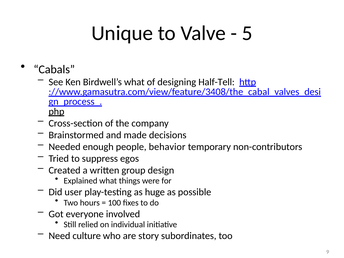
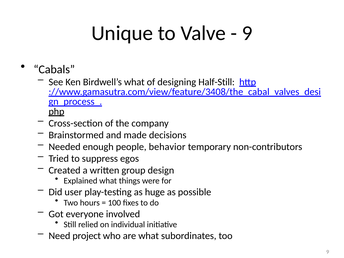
5 at (247, 33): 5 -> 9
Half-Tell: Half-Tell -> Half-Still
culture: culture -> project
are story: story -> what
